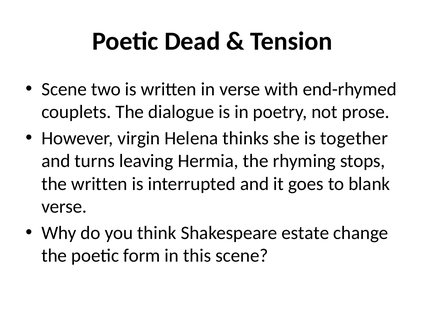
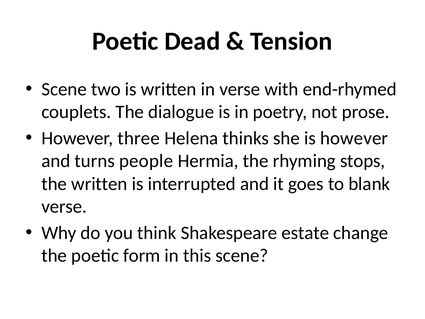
virgin: virgin -> three
is together: together -> however
leaving: leaving -> people
